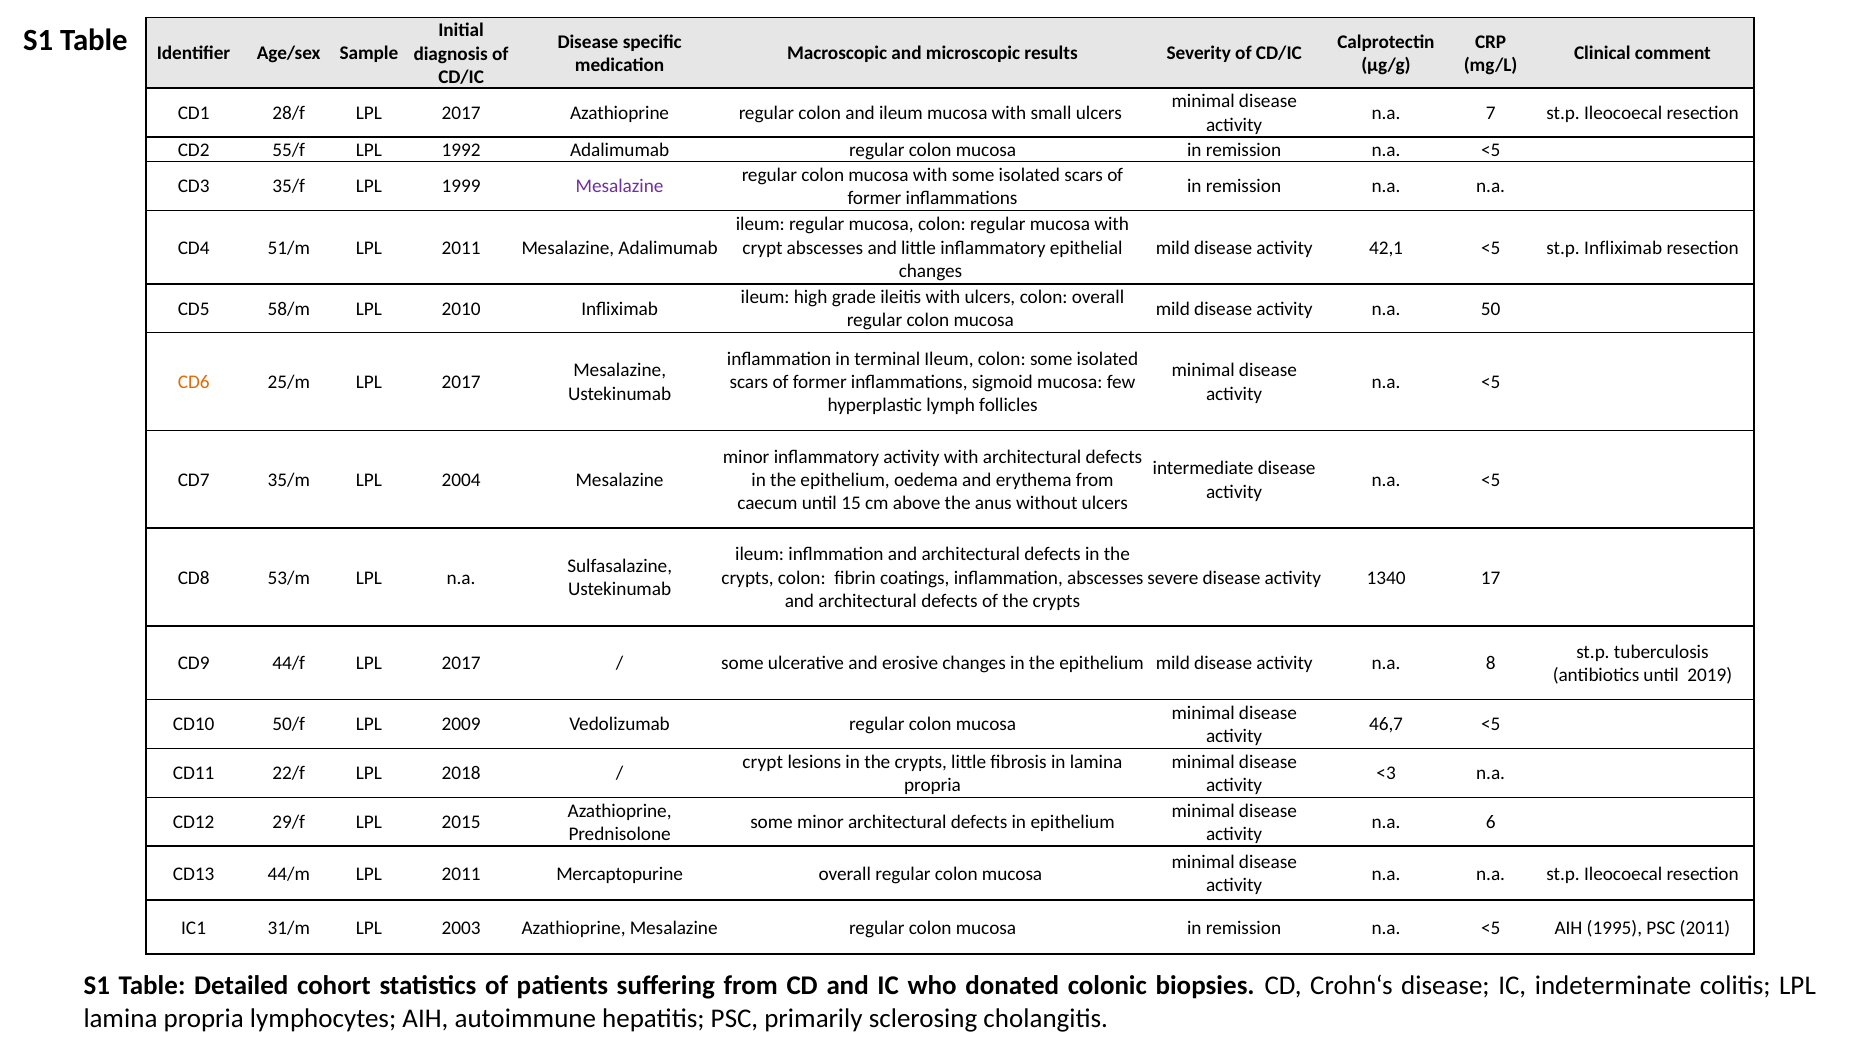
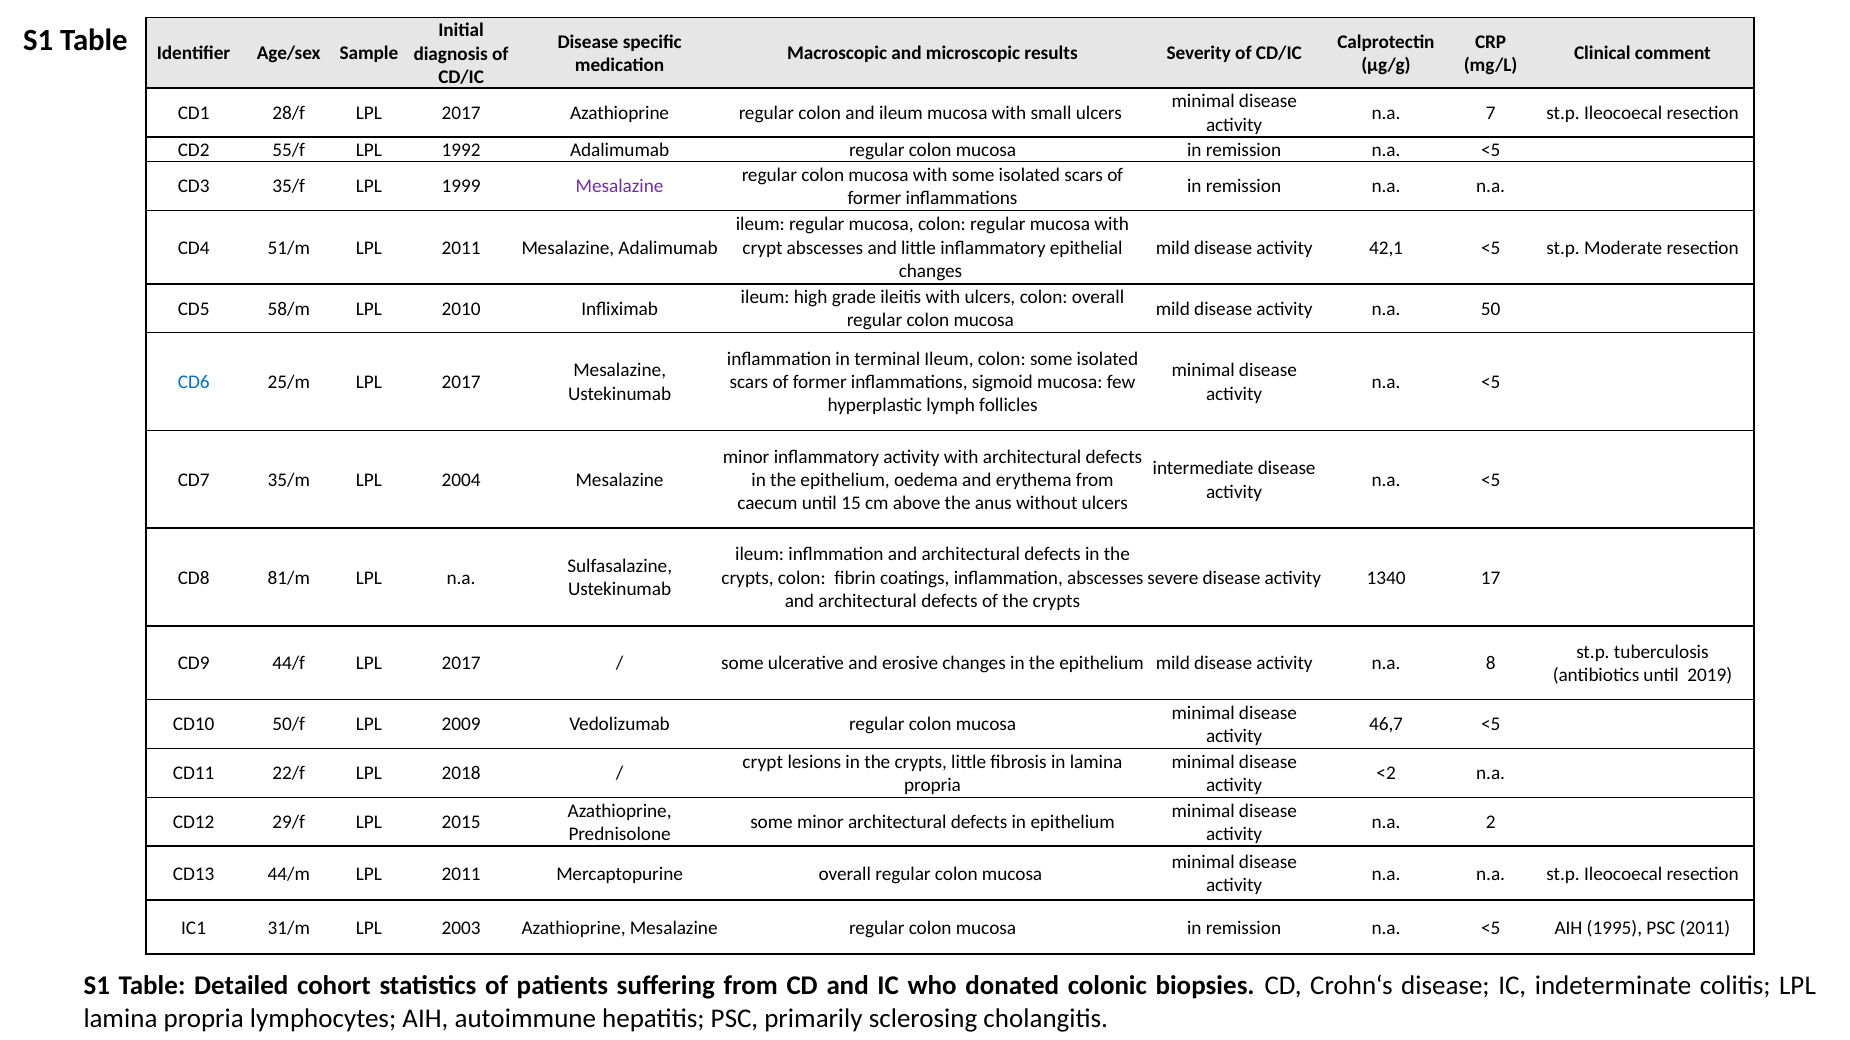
st.p Infliximab: Infliximab -> Moderate
CD6 colour: orange -> blue
53/m: 53/m -> 81/m
<3: <3 -> <2
6: 6 -> 2
